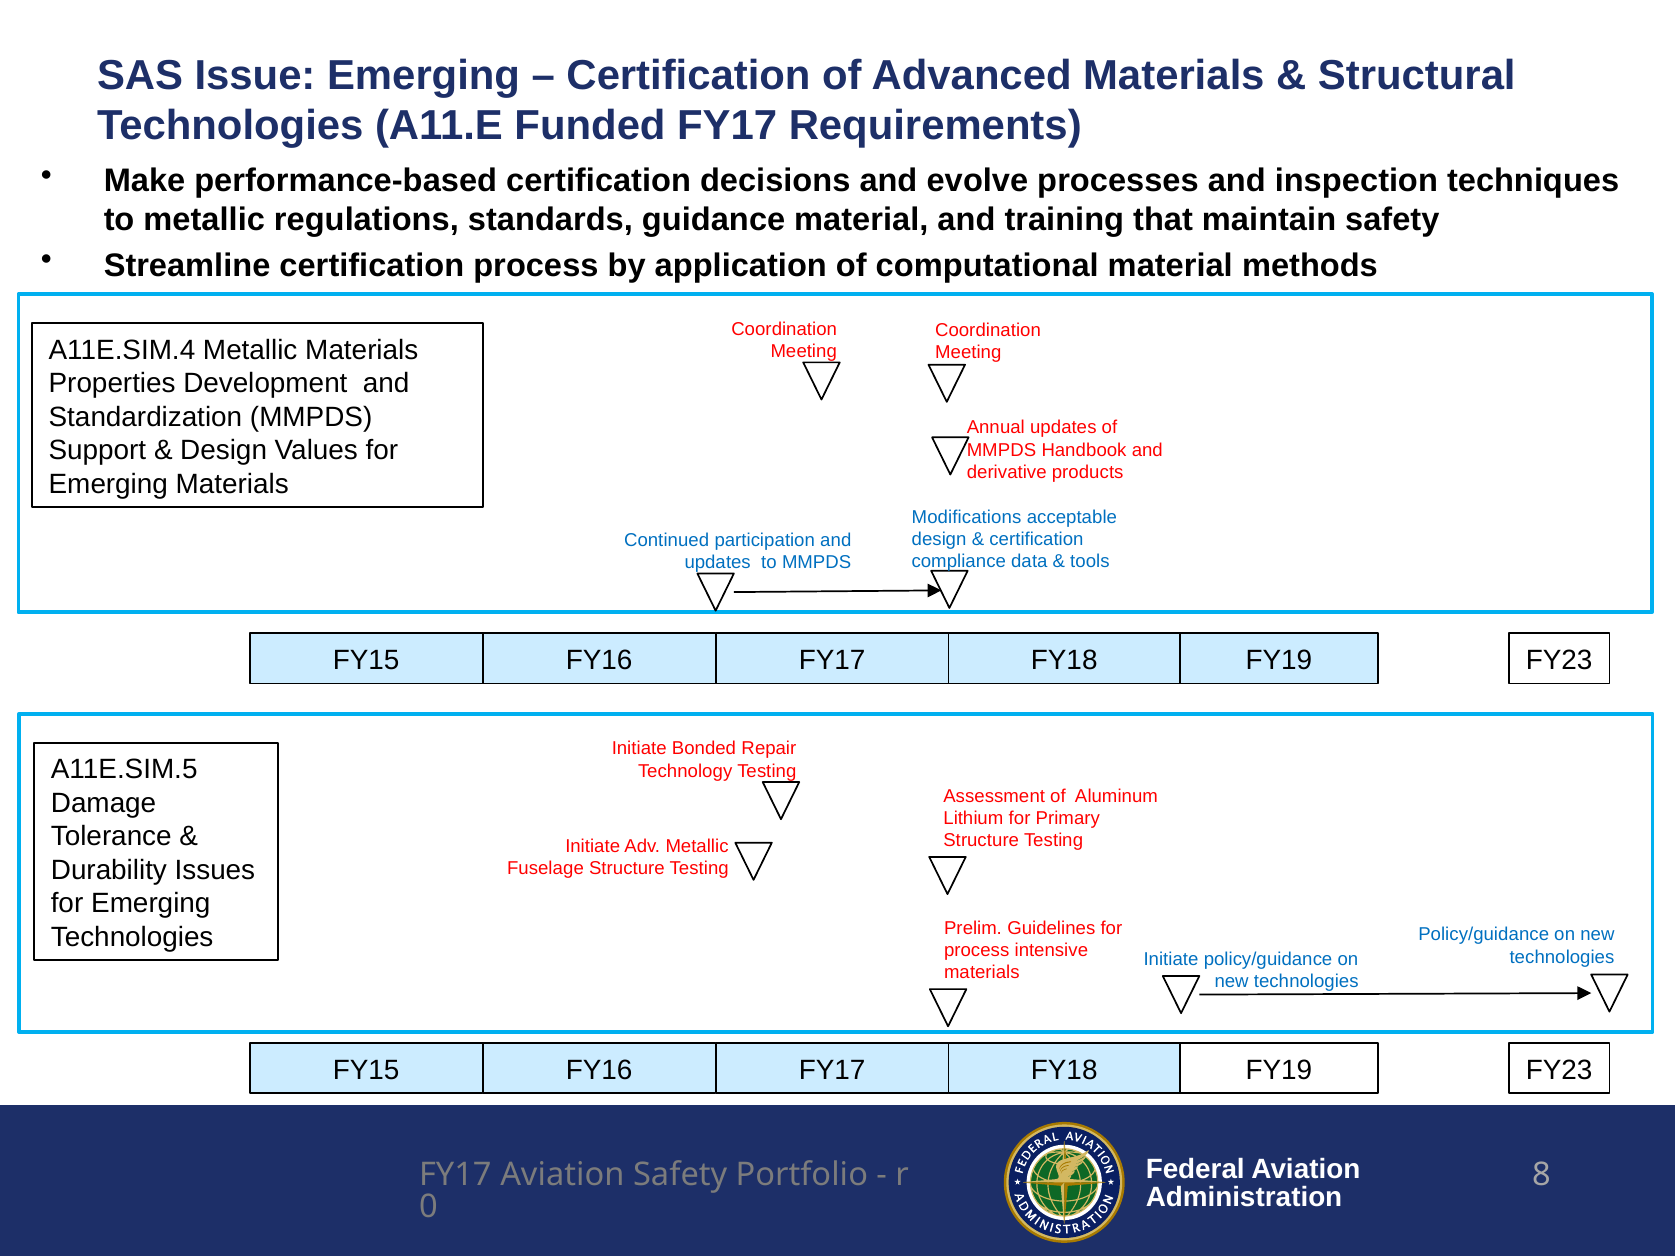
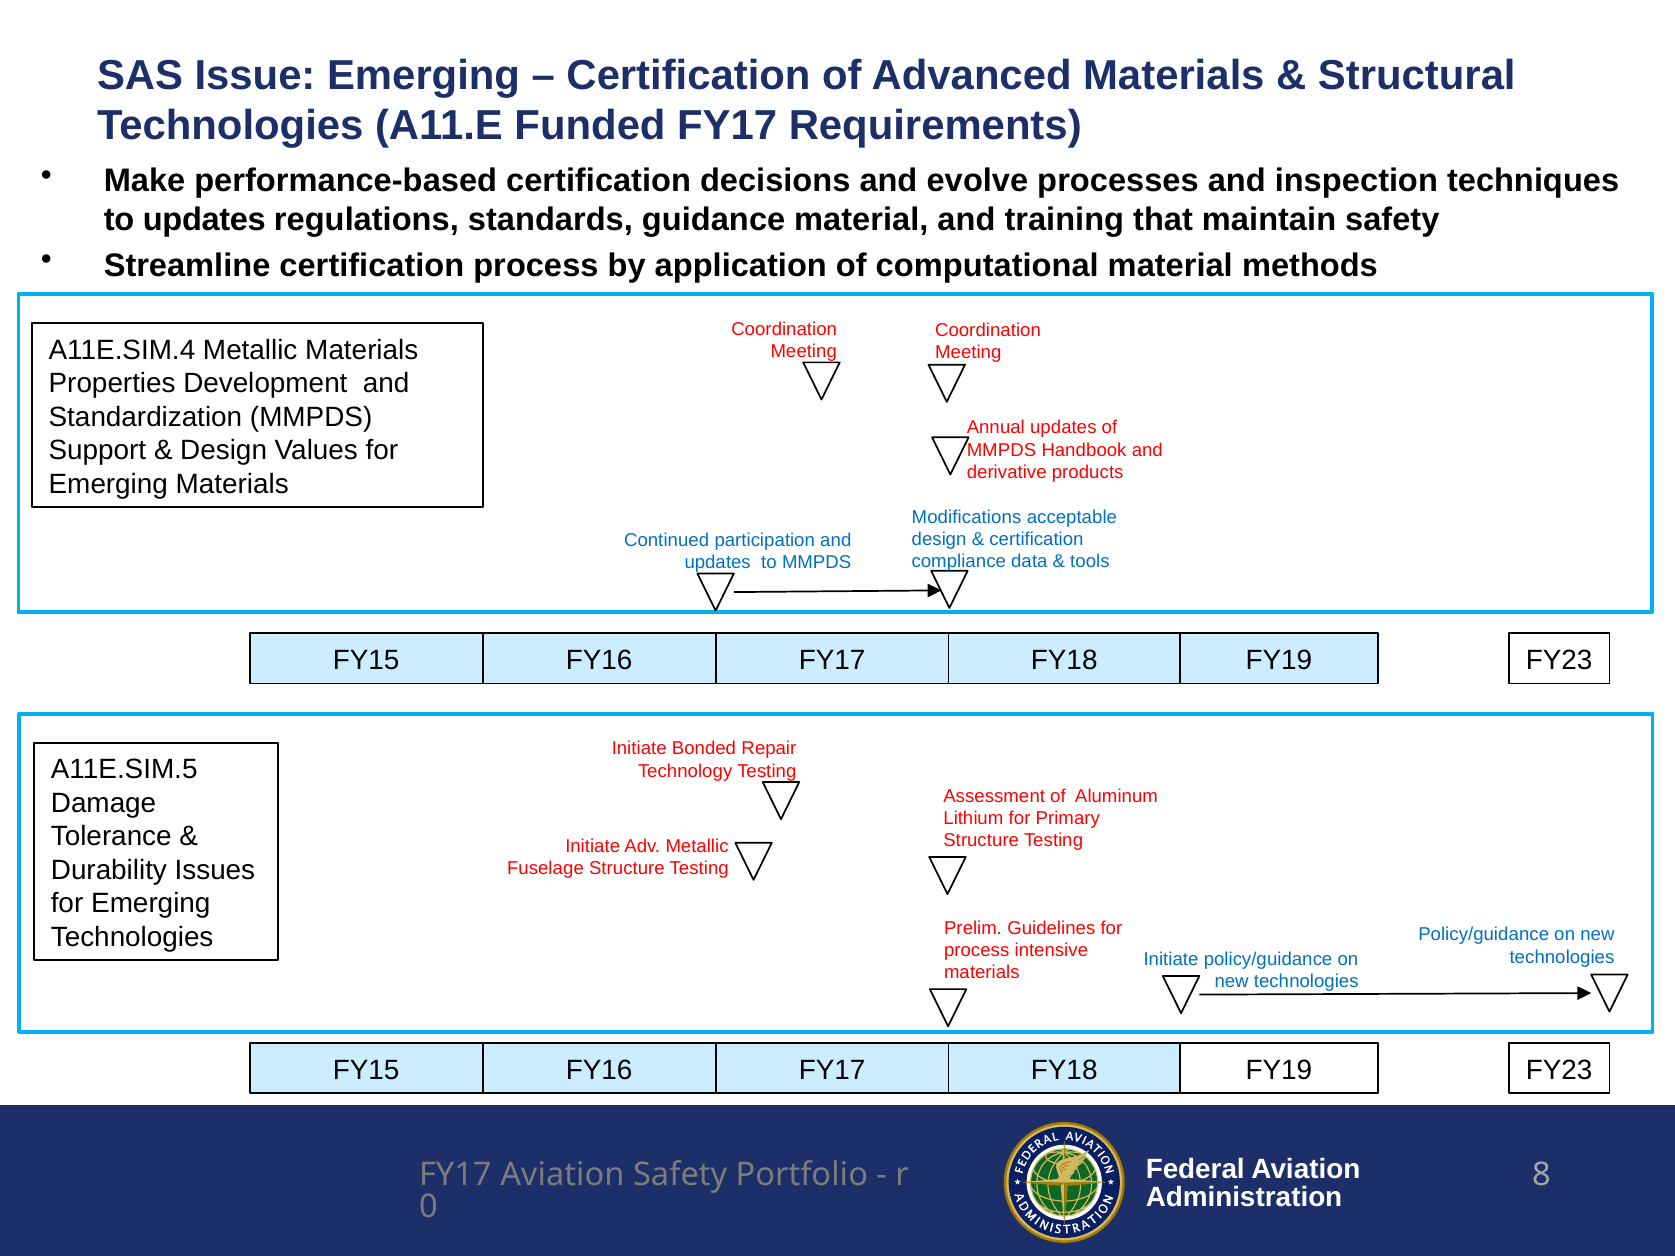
to metallic: metallic -> updates
